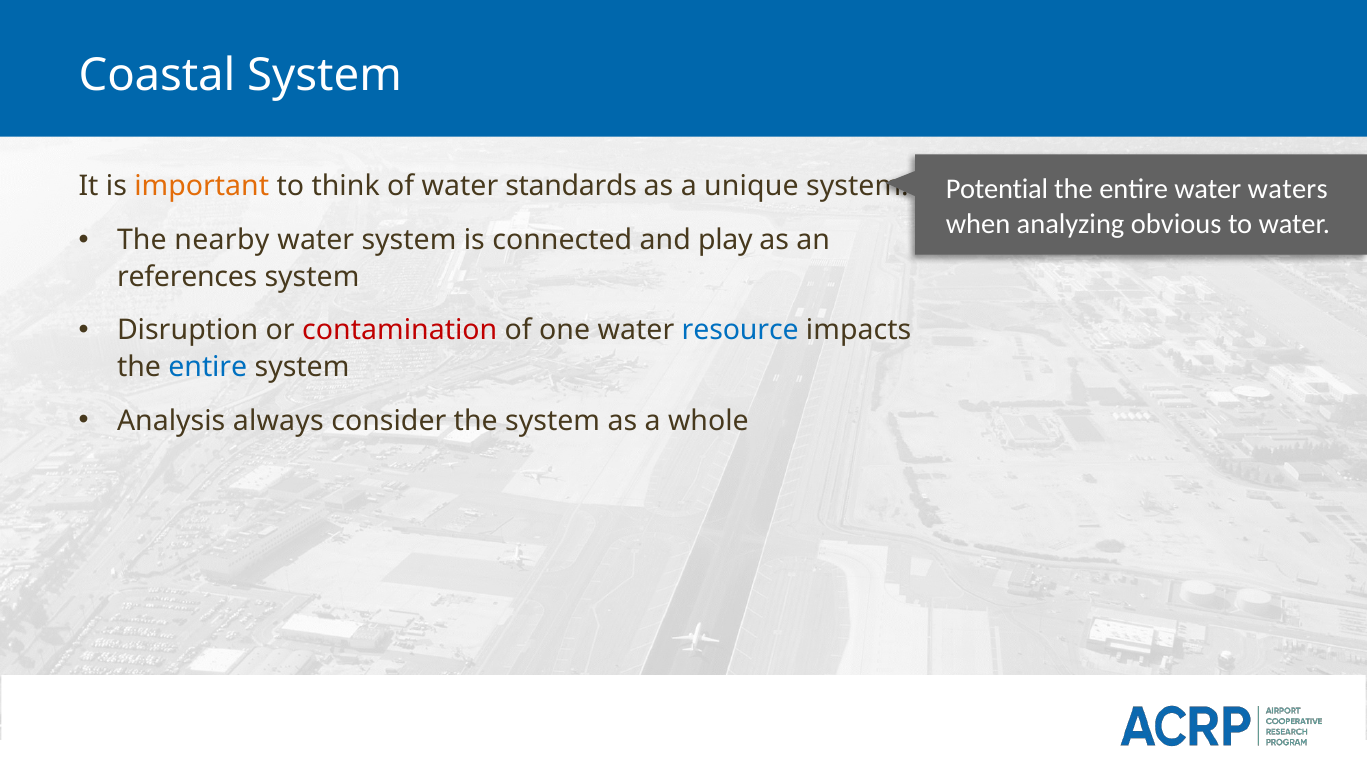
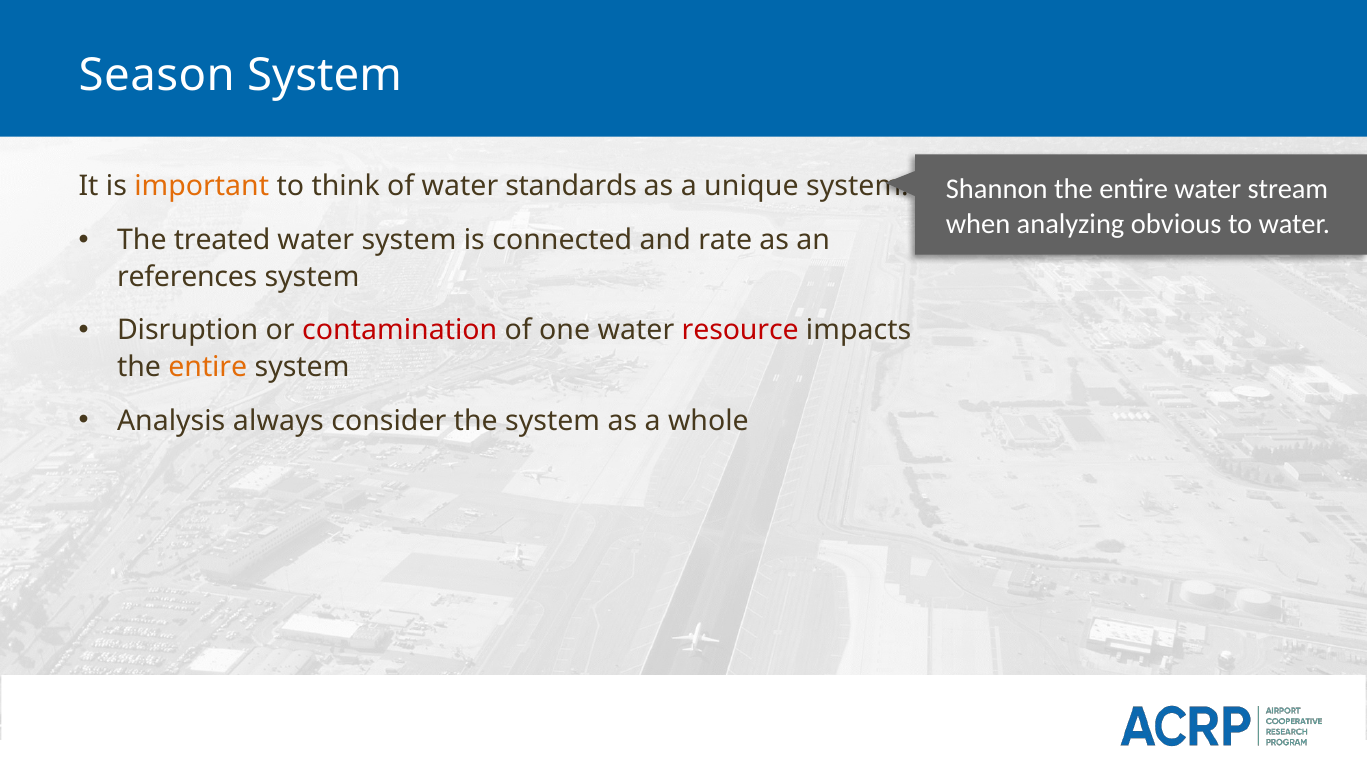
Coastal: Coastal -> Season
Potential: Potential -> Shannon
waters: waters -> stream
nearby: nearby -> treated
play: play -> rate
resource colour: blue -> red
entire at (208, 367) colour: blue -> orange
